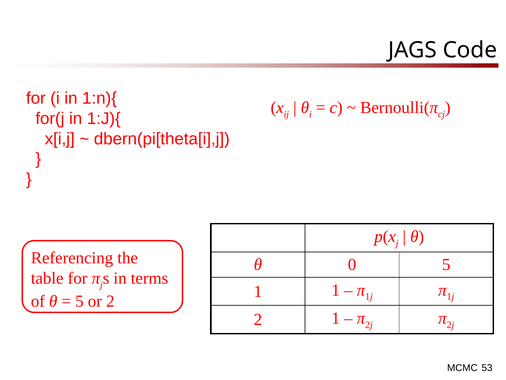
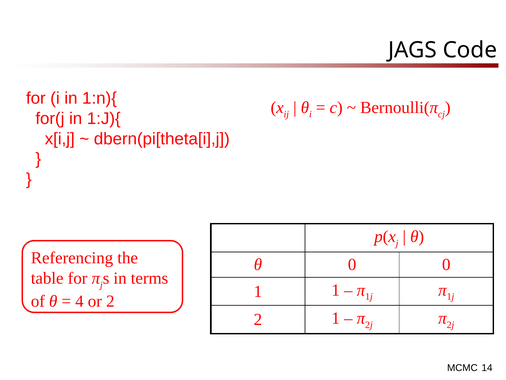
0 5: 5 -> 0
5 at (79, 301): 5 -> 4
53: 53 -> 14
